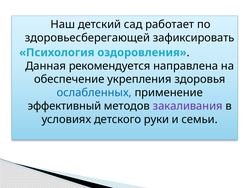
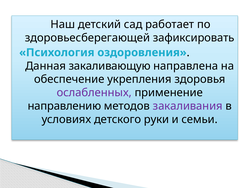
рекомендуется: рекомендуется -> закаливающую
ослабленных colour: blue -> purple
эффективный: эффективный -> направлению
